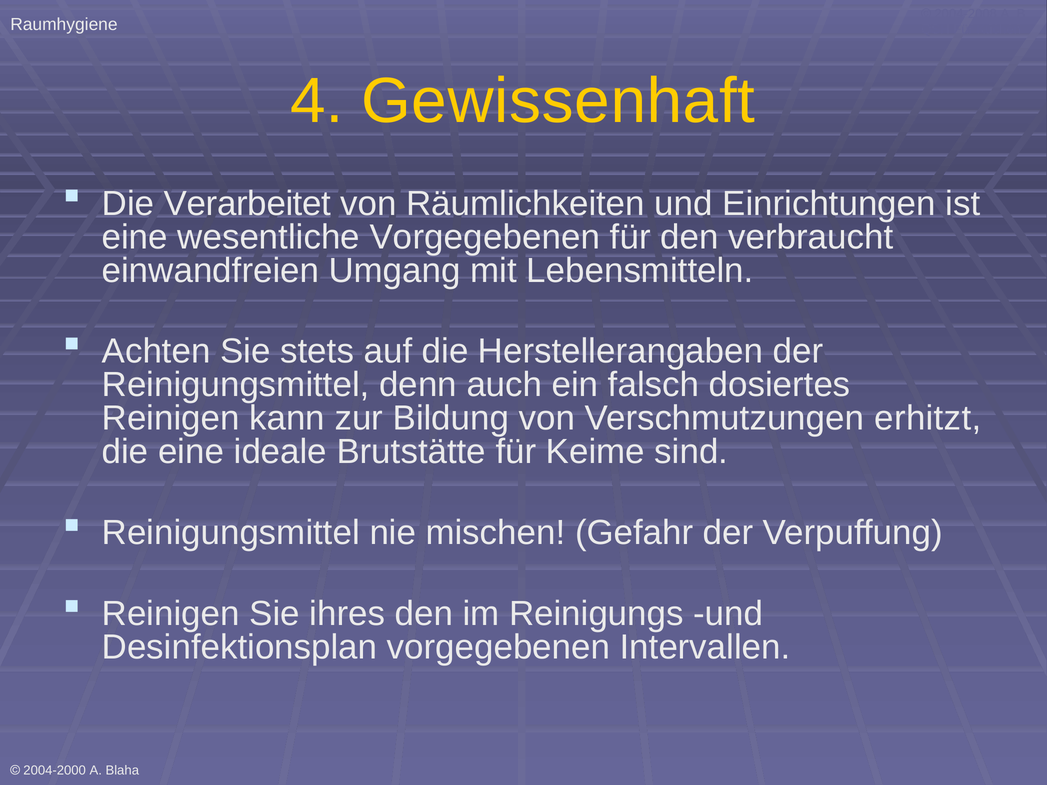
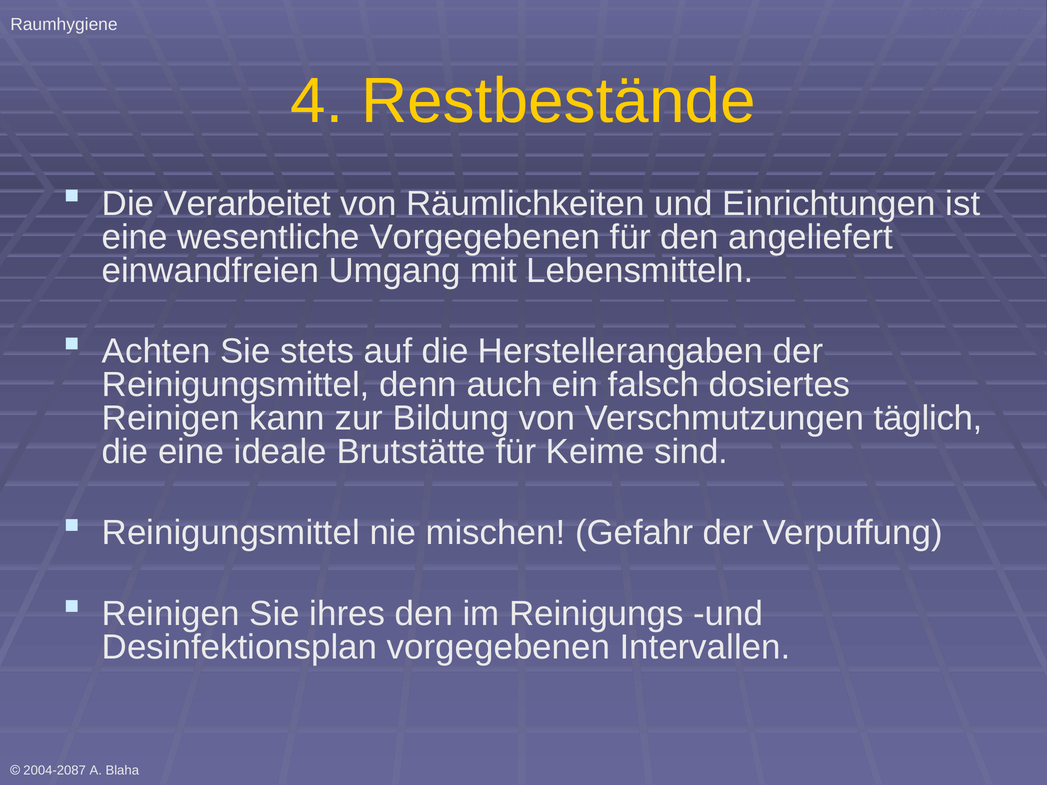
Gewissenhaft: Gewissenhaft -> Restbestände
verbraucht: verbraucht -> angeliefert
erhitzt: erhitzt -> täglich
2004-2000: 2004-2000 -> 2004-2087
